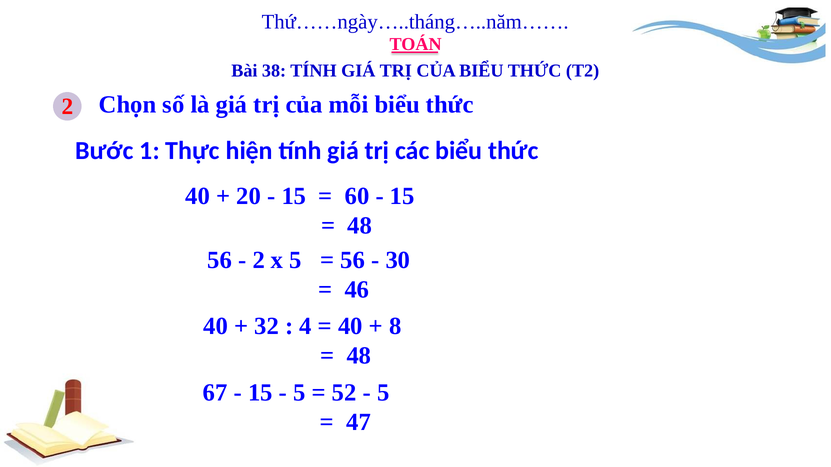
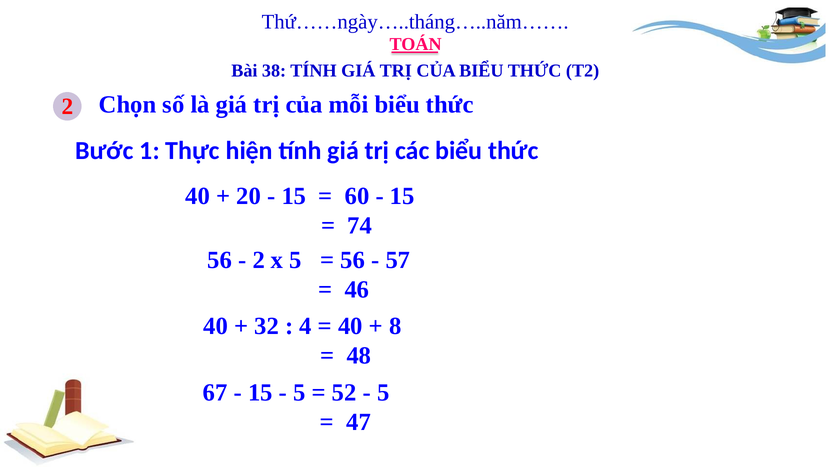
48 at (360, 226): 48 -> 74
30: 30 -> 57
